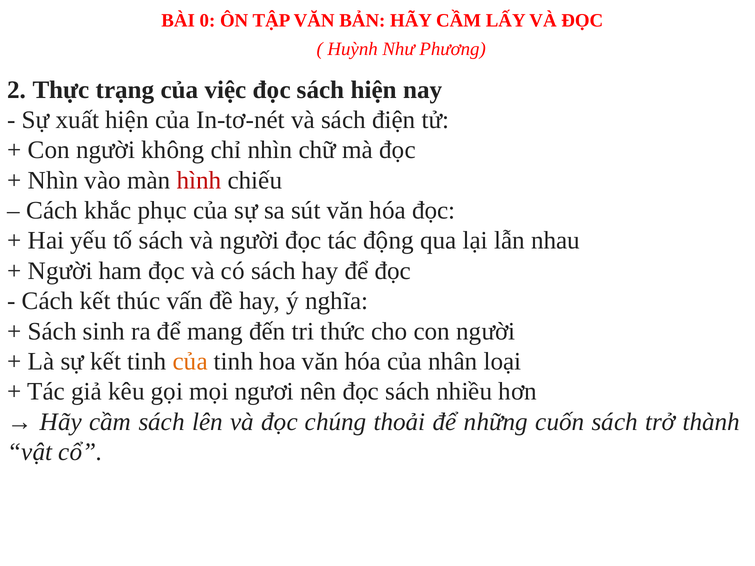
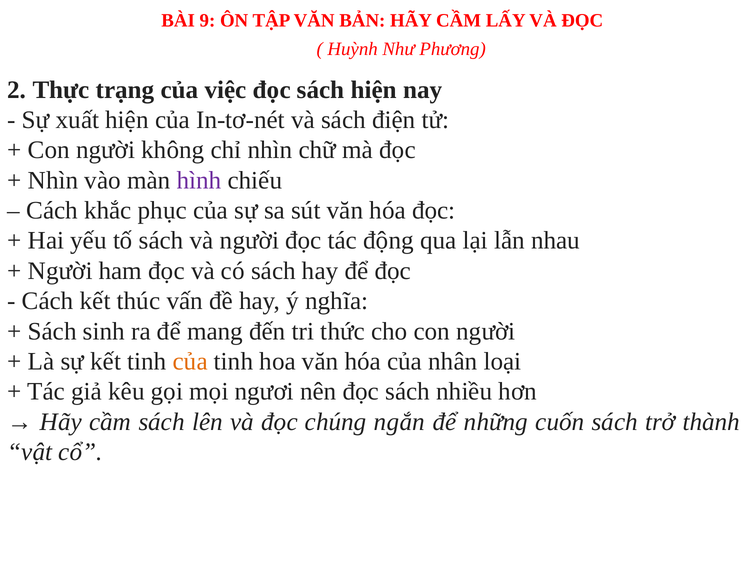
0: 0 -> 9
hình colour: red -> purple
thoải: thoải -> ngắn
